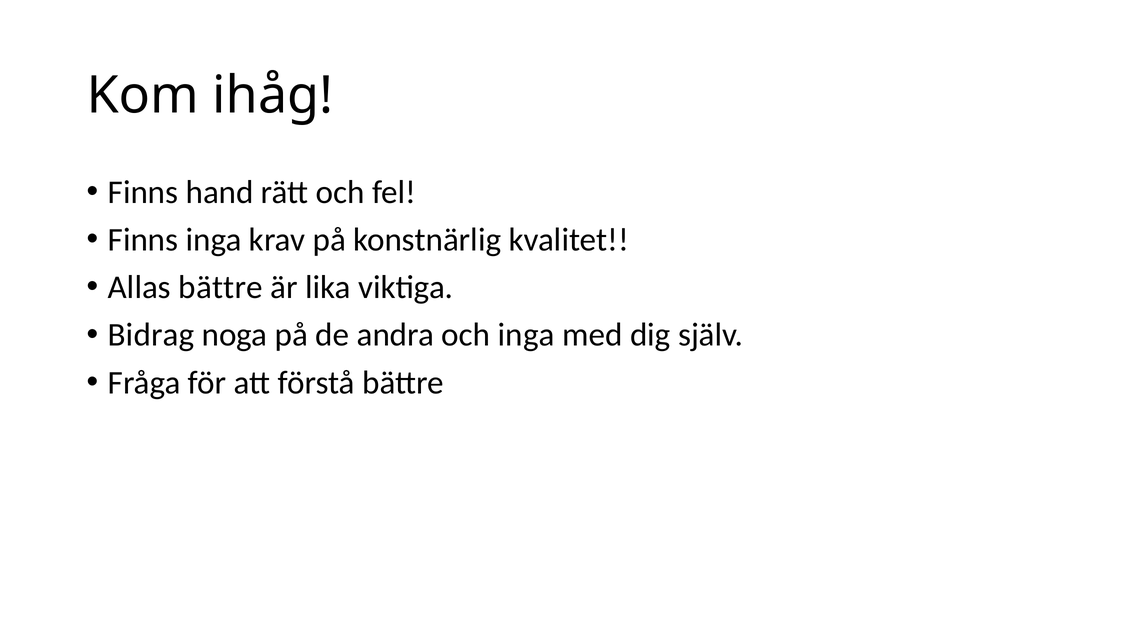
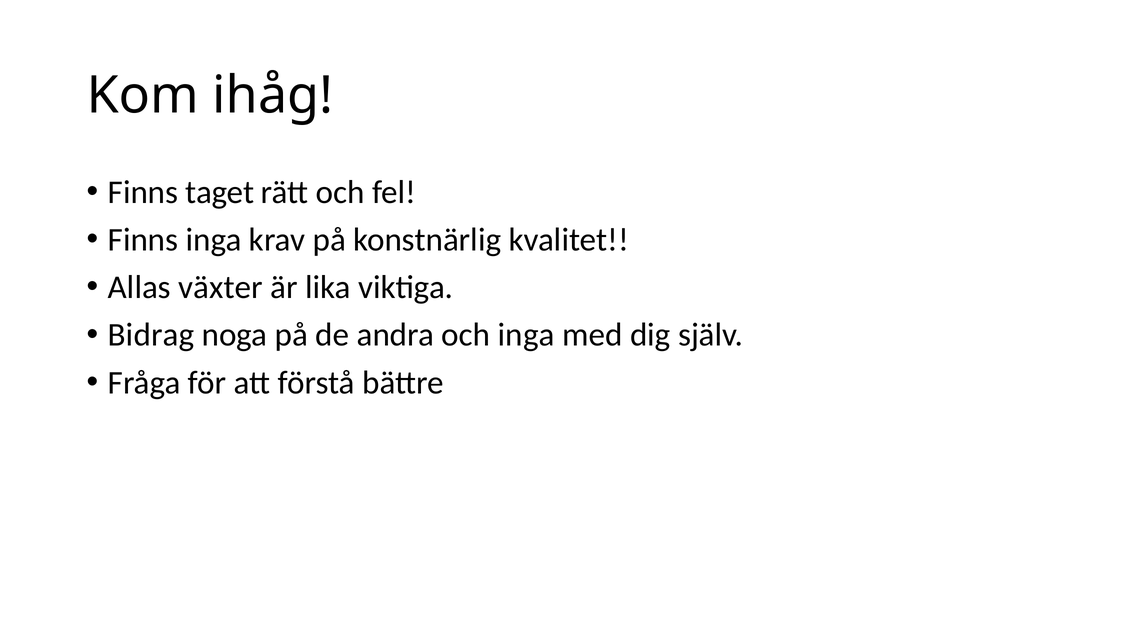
hand: hand -> taget
Allas bättre: bättre -> växter
